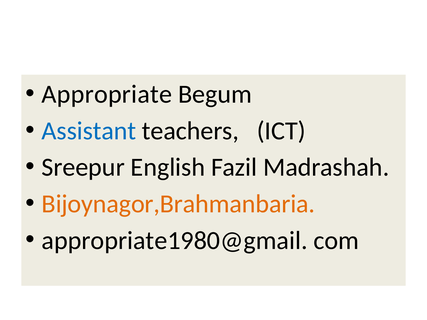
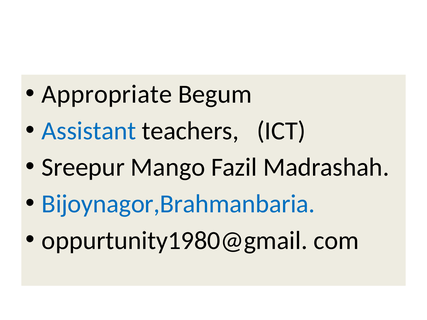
English: English -> Mango
Bijoynagor,Brahmanbaria colour: orange -> blue
appropriate1980@gmail: appropriate1980@gmail -> oppurtunity1980@gmail
